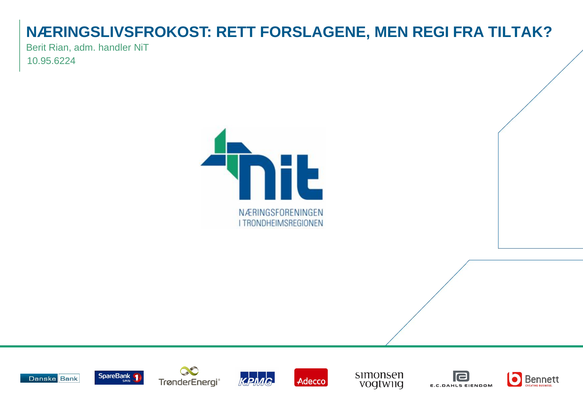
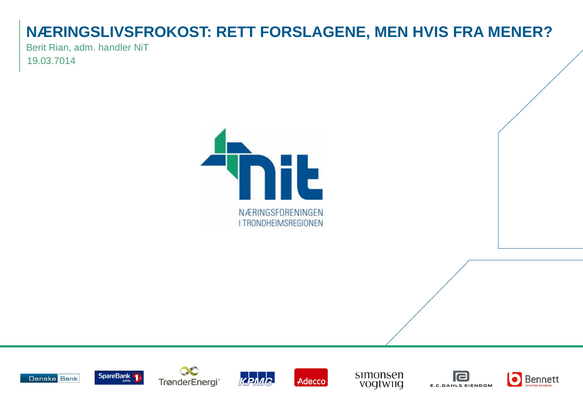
REGI: REGI -> HVIS
TILTAK: TILTAK -> MENER
10.95.6224: 10.95.6224 -> 19.03.7014
